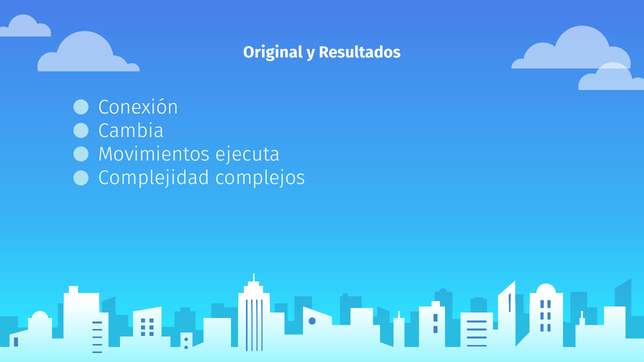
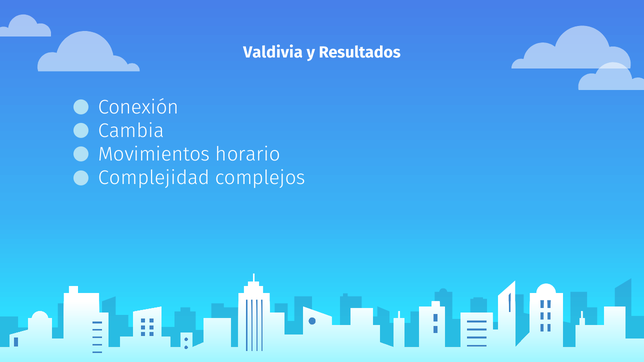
Original: Original -> Valdivia
ejecuta: ejecuta -> horario
